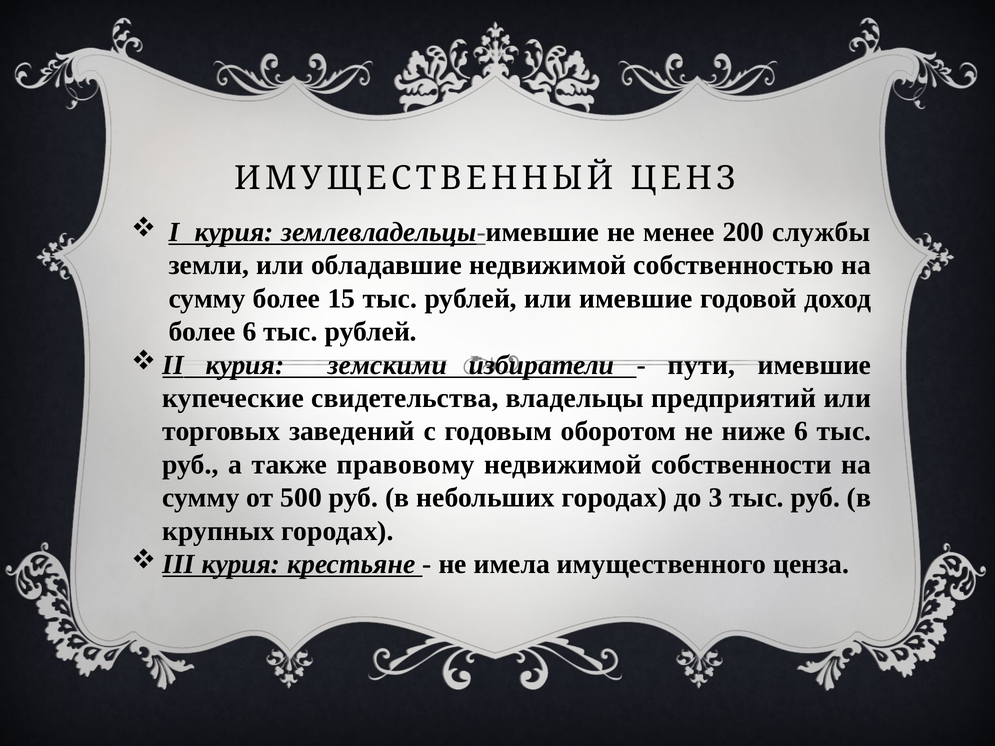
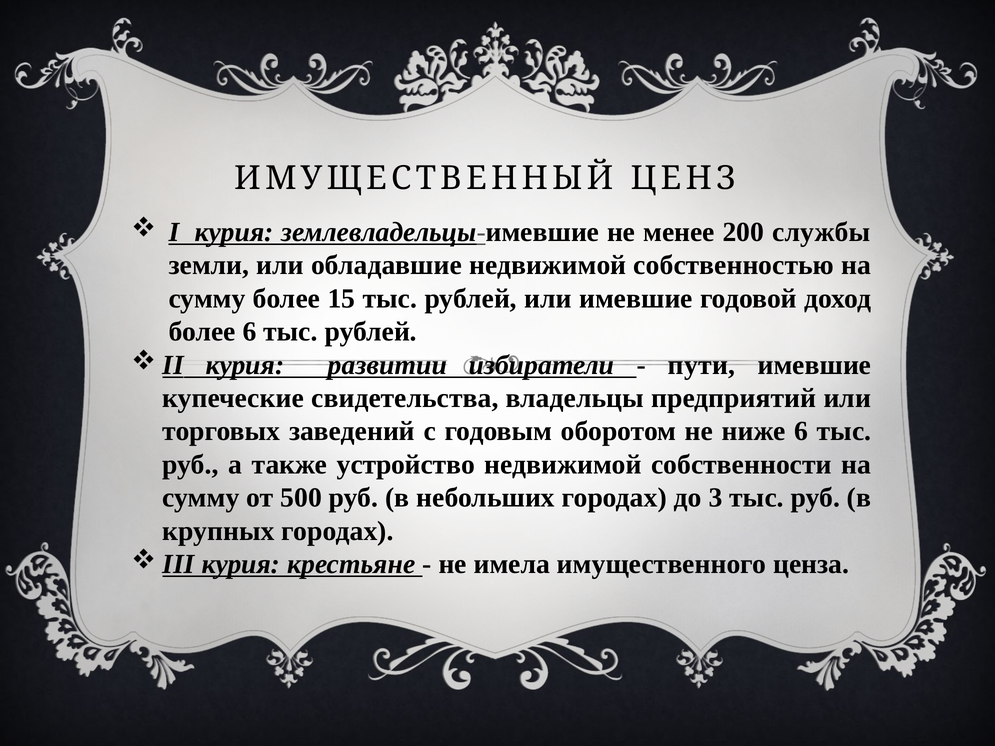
земскими: земскими -> развитии
правовому: правовому -> устройство
